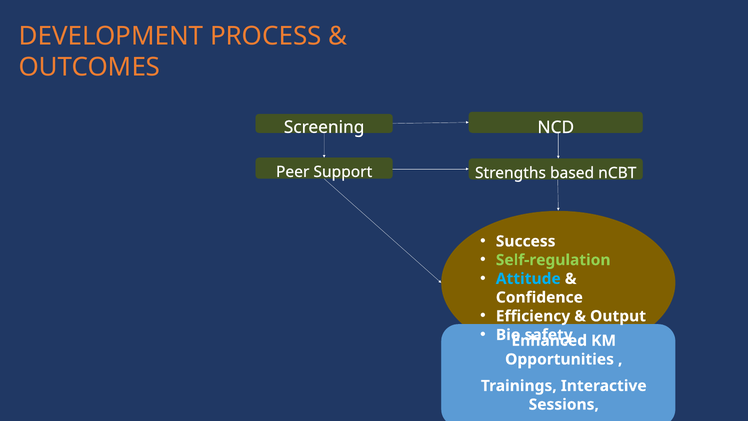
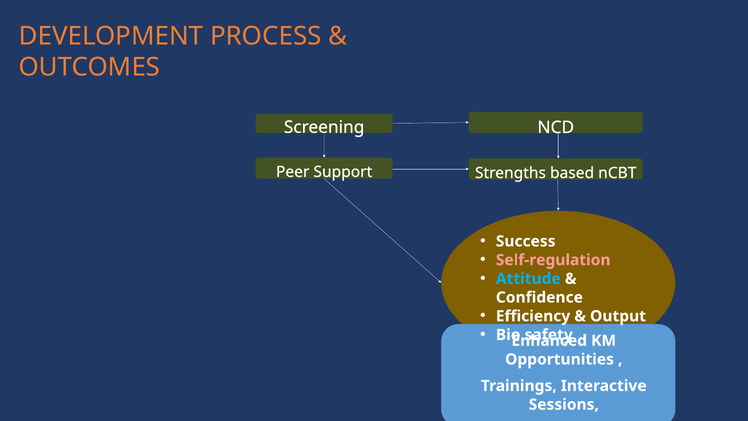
Self-regulation colour: light green -> pink
